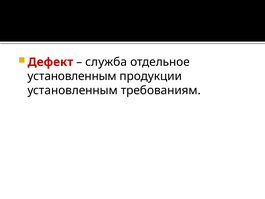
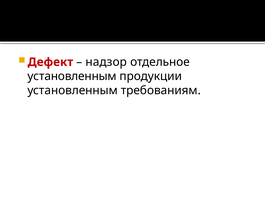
служба: служба -> надзор
